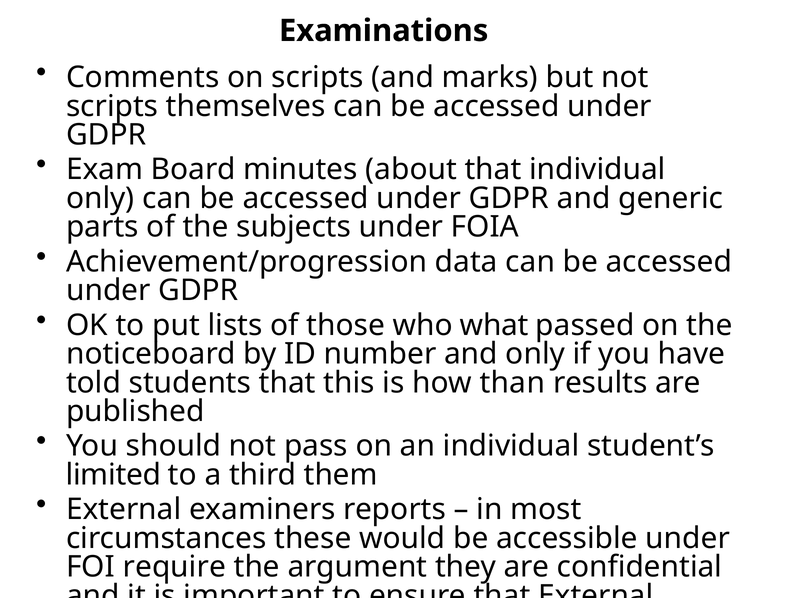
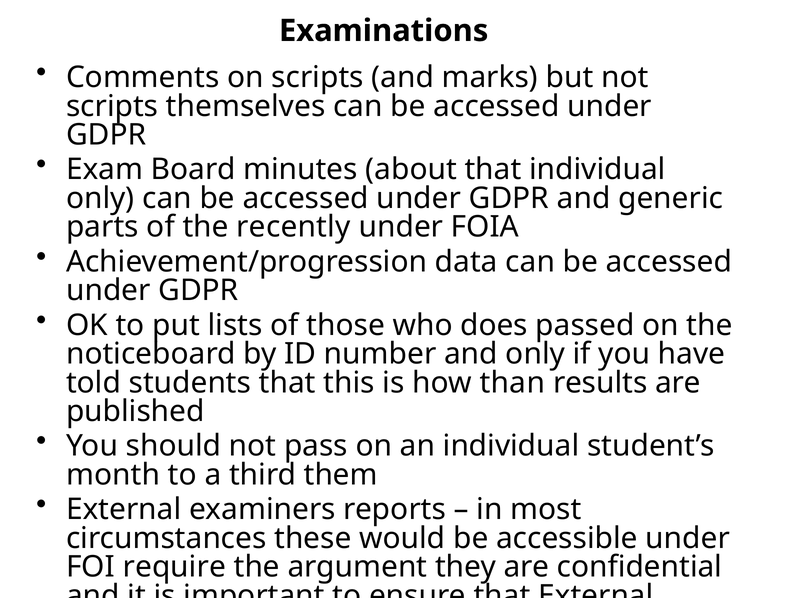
subjects: subjects -> recently
what: what -> does
limited: limited -> month
